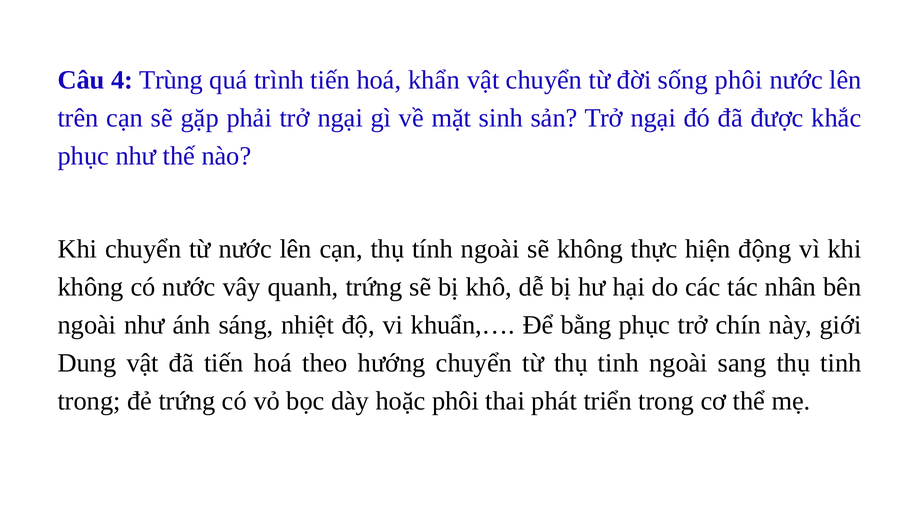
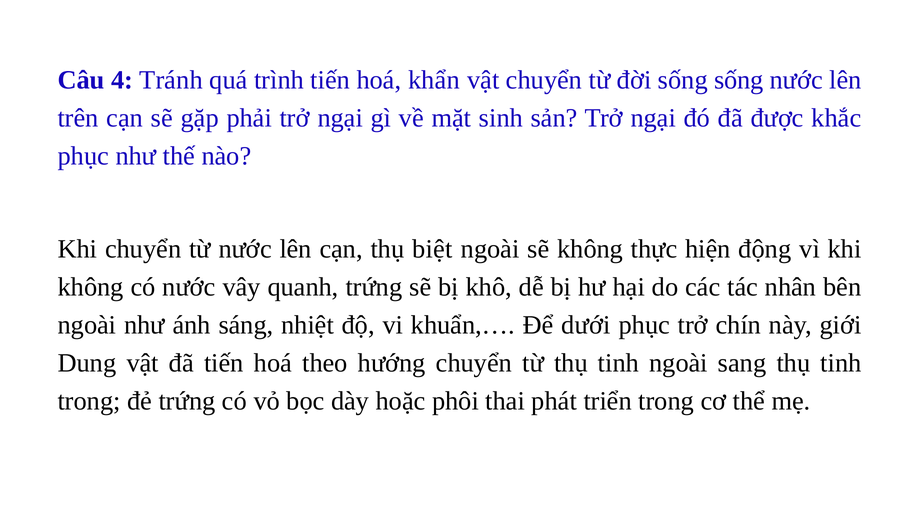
Trùng: Trùng -> Tránh
sống phôi: phôi -> sống
tính: tính -> biệt
bằng: bằng -> dưới
